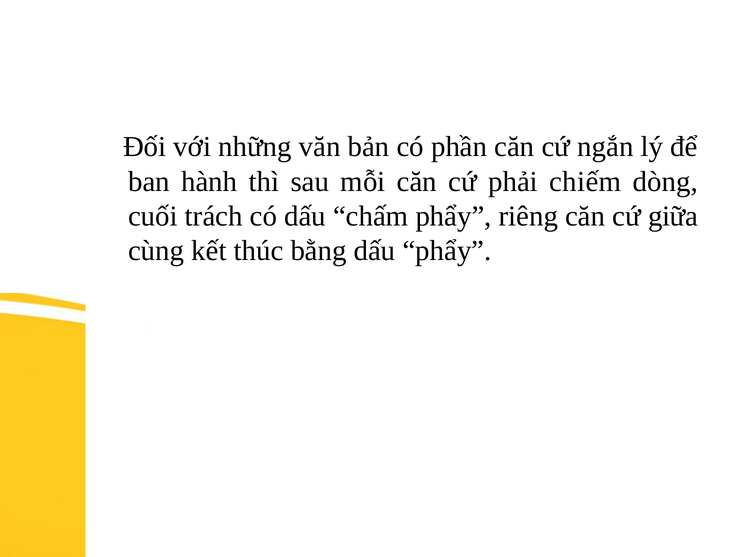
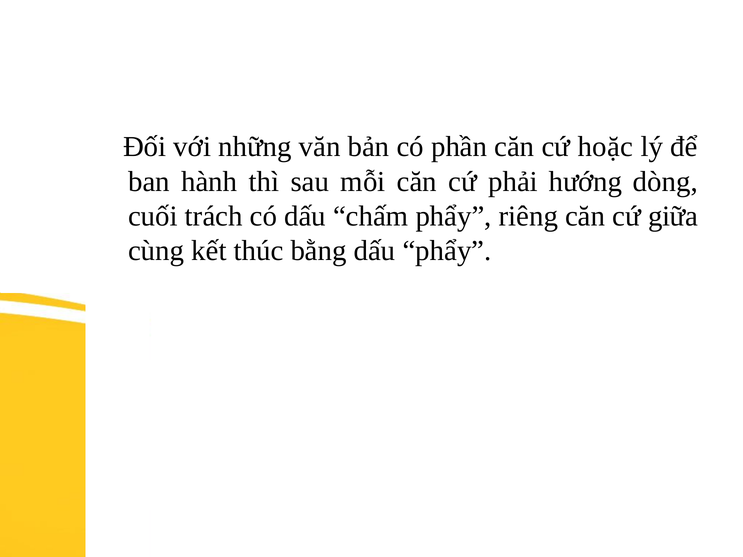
ngắn: ngắn -> hoặc
chiếm: chiếm -> hướng
